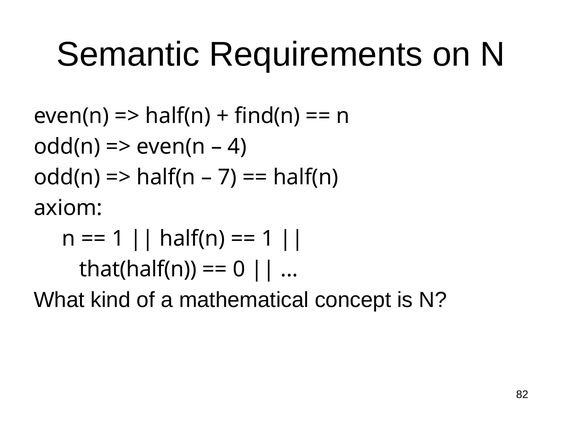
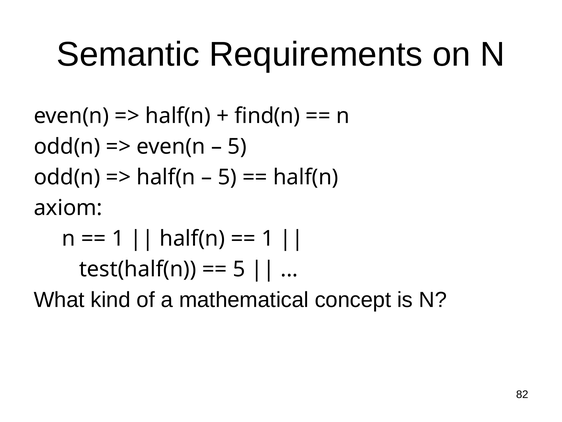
4 at (237, 146): 4 -> 5
7 at (227, 177): 7 -> 5
that(half(n: that(half(n -> test(half(n
0 at (239, 269): 0 -> 5
